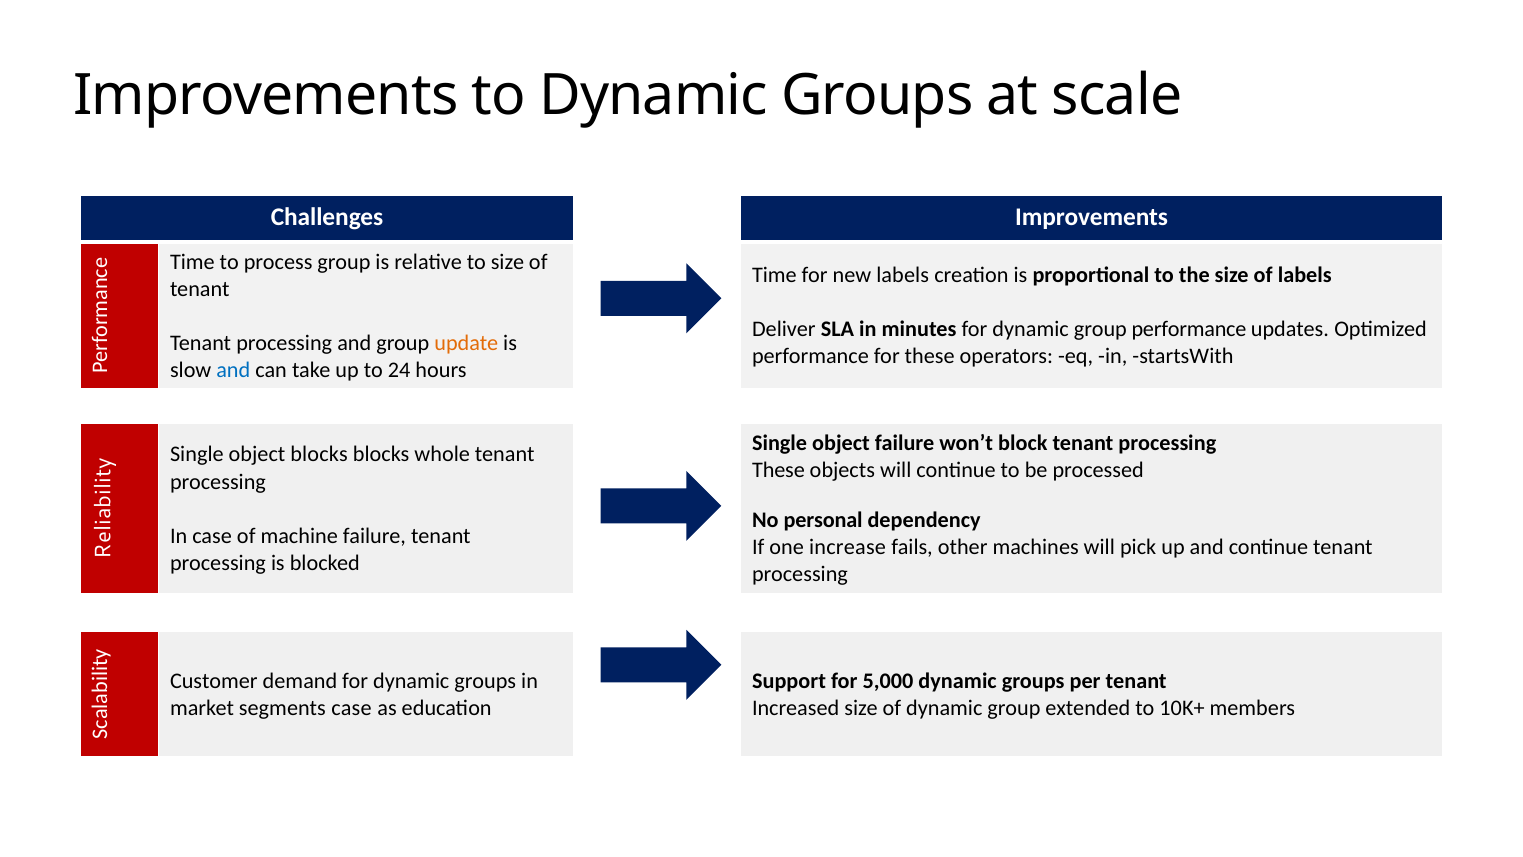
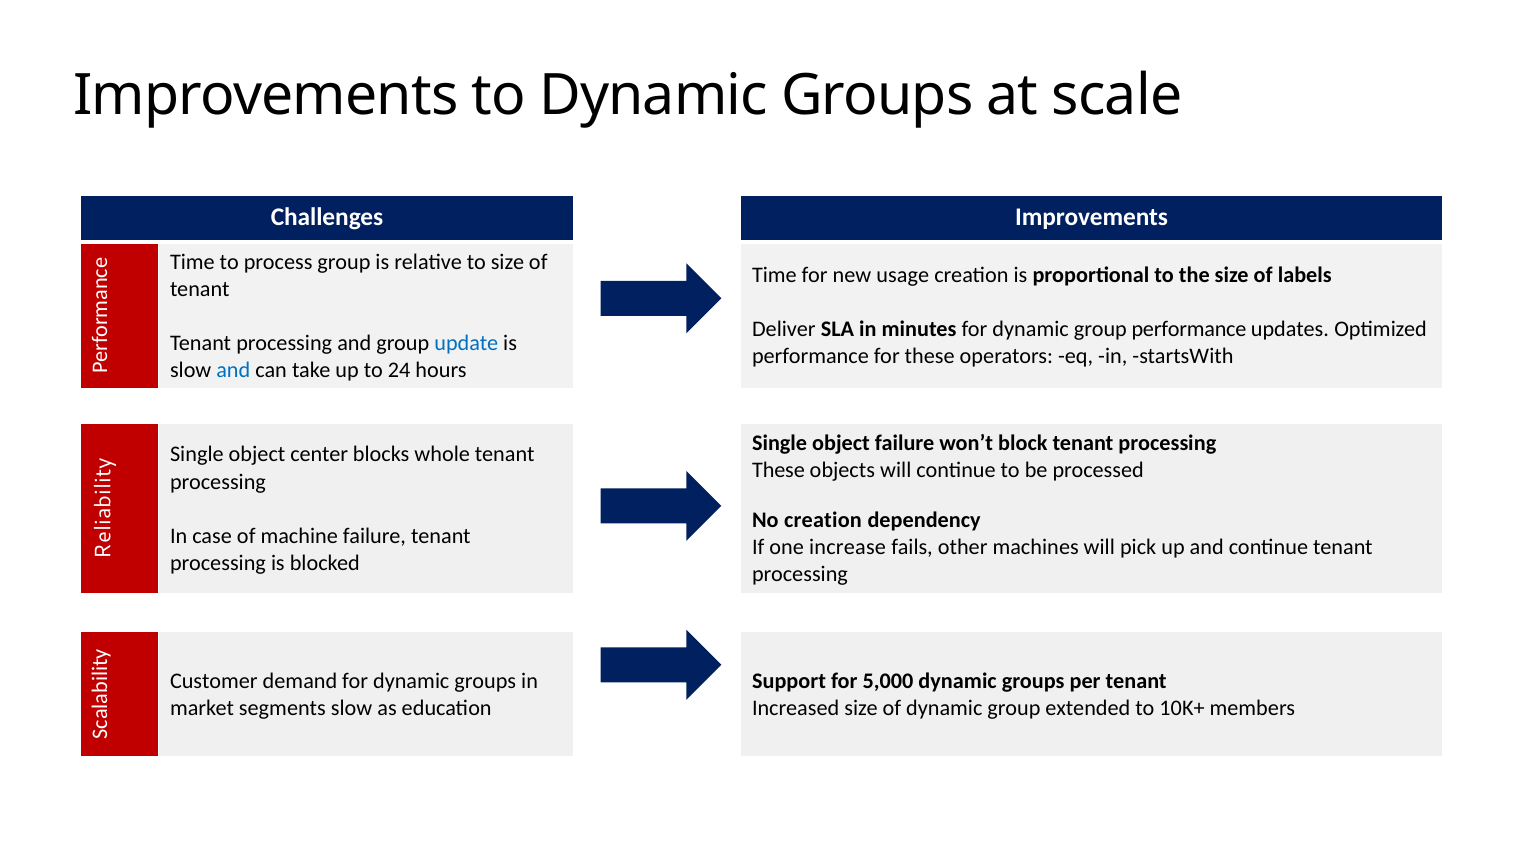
new labels: labels -> usage
update colour: orange -> blue
object blocks: blocks -> center
No personal: personal -> creation
segments case: case -> slow
